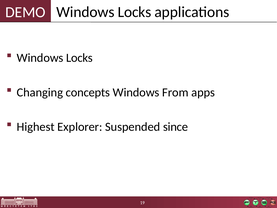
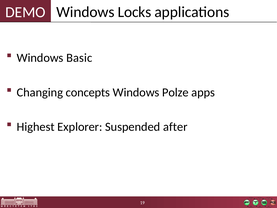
Locks at (79, 58): Locks -> Basic
From: From -> Polze
since: since -> after
